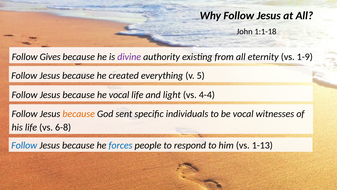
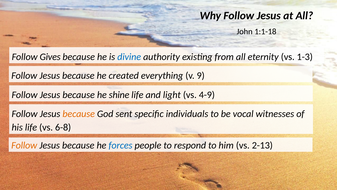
divine colour: purple -> blue
1-9: 1-9 -> 1-3
5: 5 -> 9
he vocal: vocal -> shine
4-4: 4-4 -> 4-9
Follow at (24, 145) colour: blue -> orange
1-13: 1-13 -> 2-13
